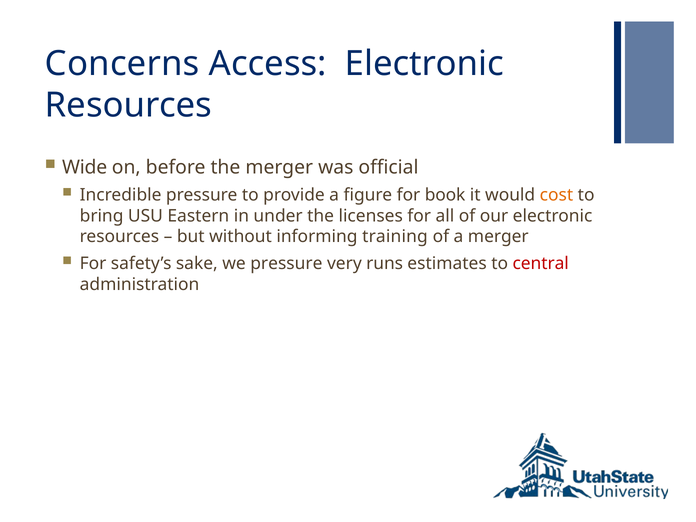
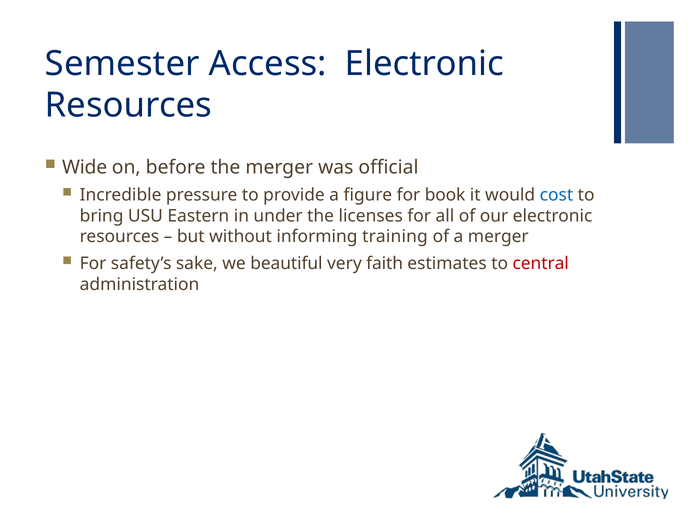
Concerns: Concerns -> Semester
cost colour: orange -> blue
we pressure: pressure -> beautiful
runs: runs -> faith
